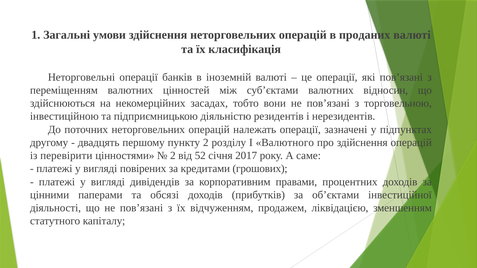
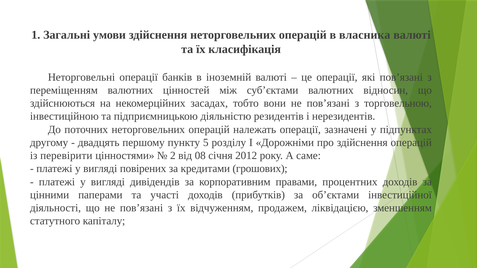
проданих: проданих -> власника
пункту 2: 2 -> 5
Валютного: Валютного -> Дорожніми
52: 52 -> 08
2017: 2017 -> 2012
обсязі: обсязі -> участі
